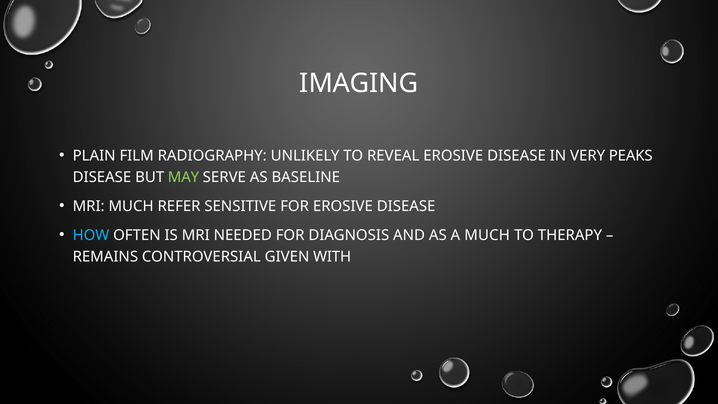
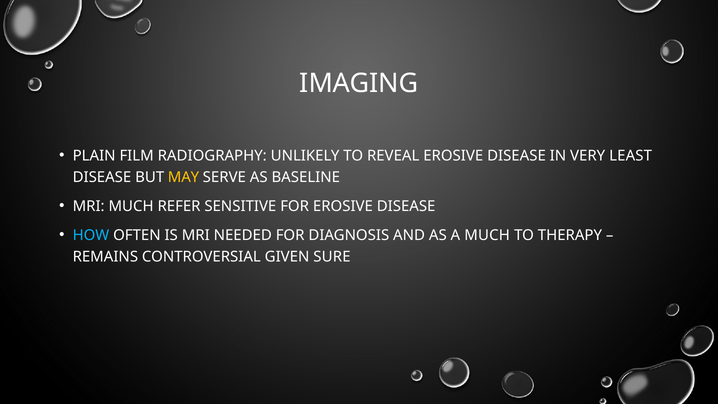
PEAKS: PEAKS -> LEAST
MAY colour: light green -> yellow
WITH: WITH -> SURE
